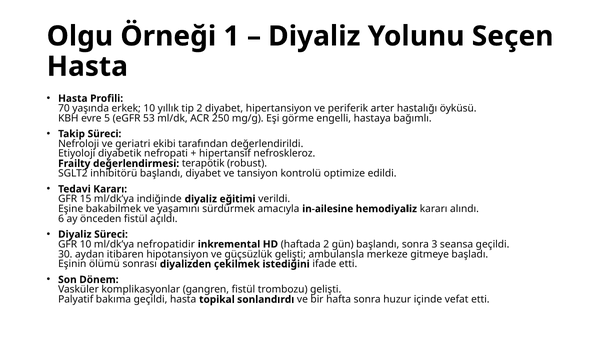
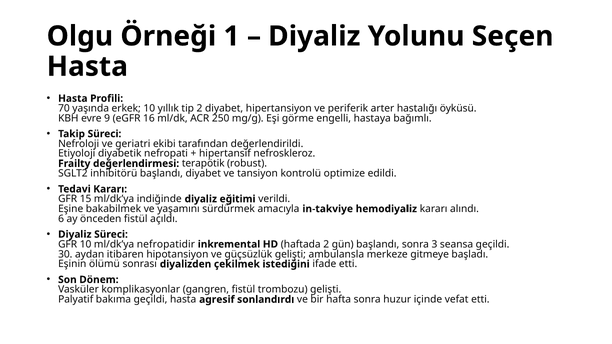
5: 5 -> 9
53: 53 -> 16
in-ailesine: in-ailesine -> in-takviye
topikal: topikal -> agresif
